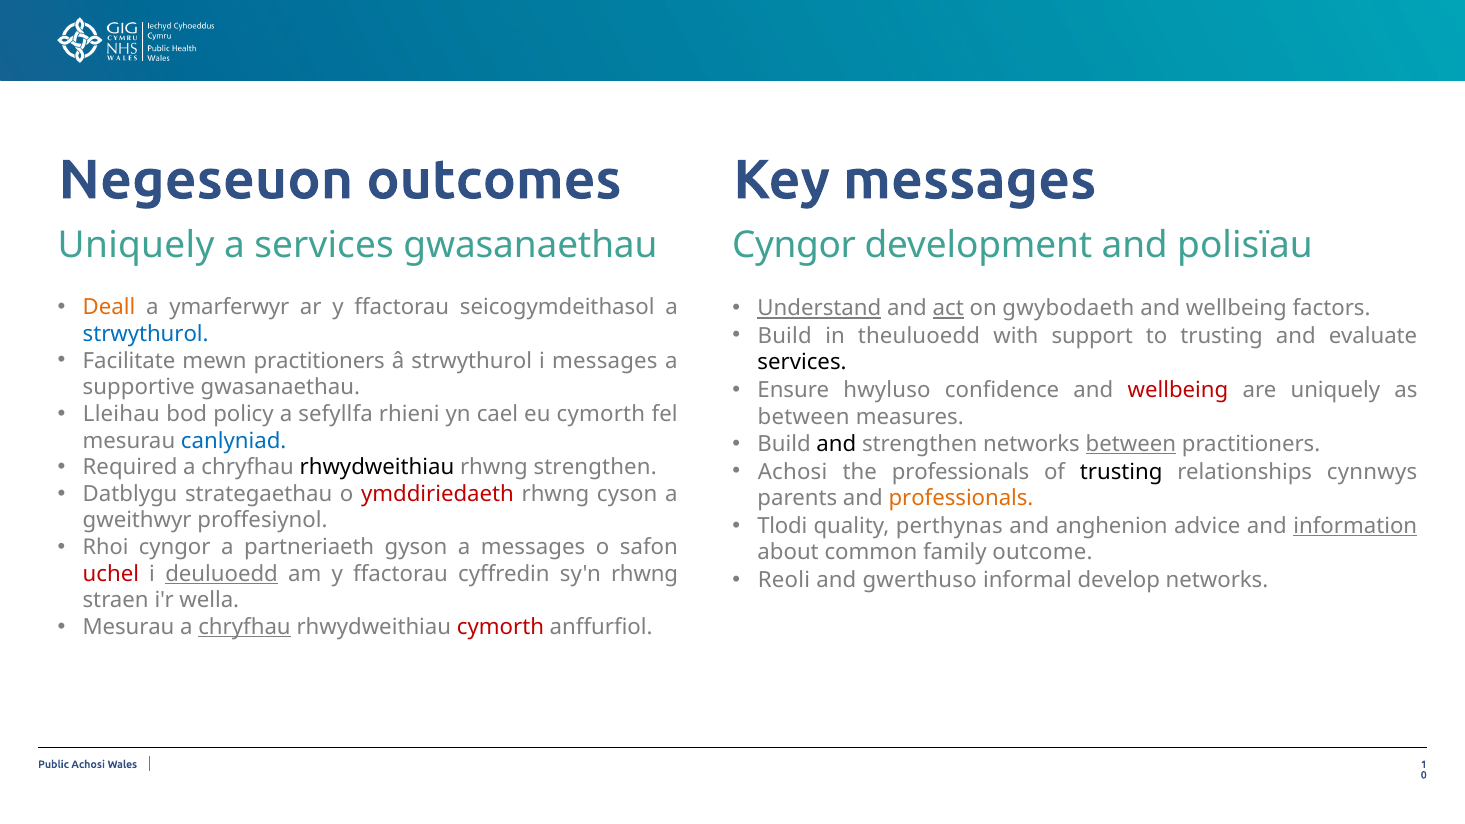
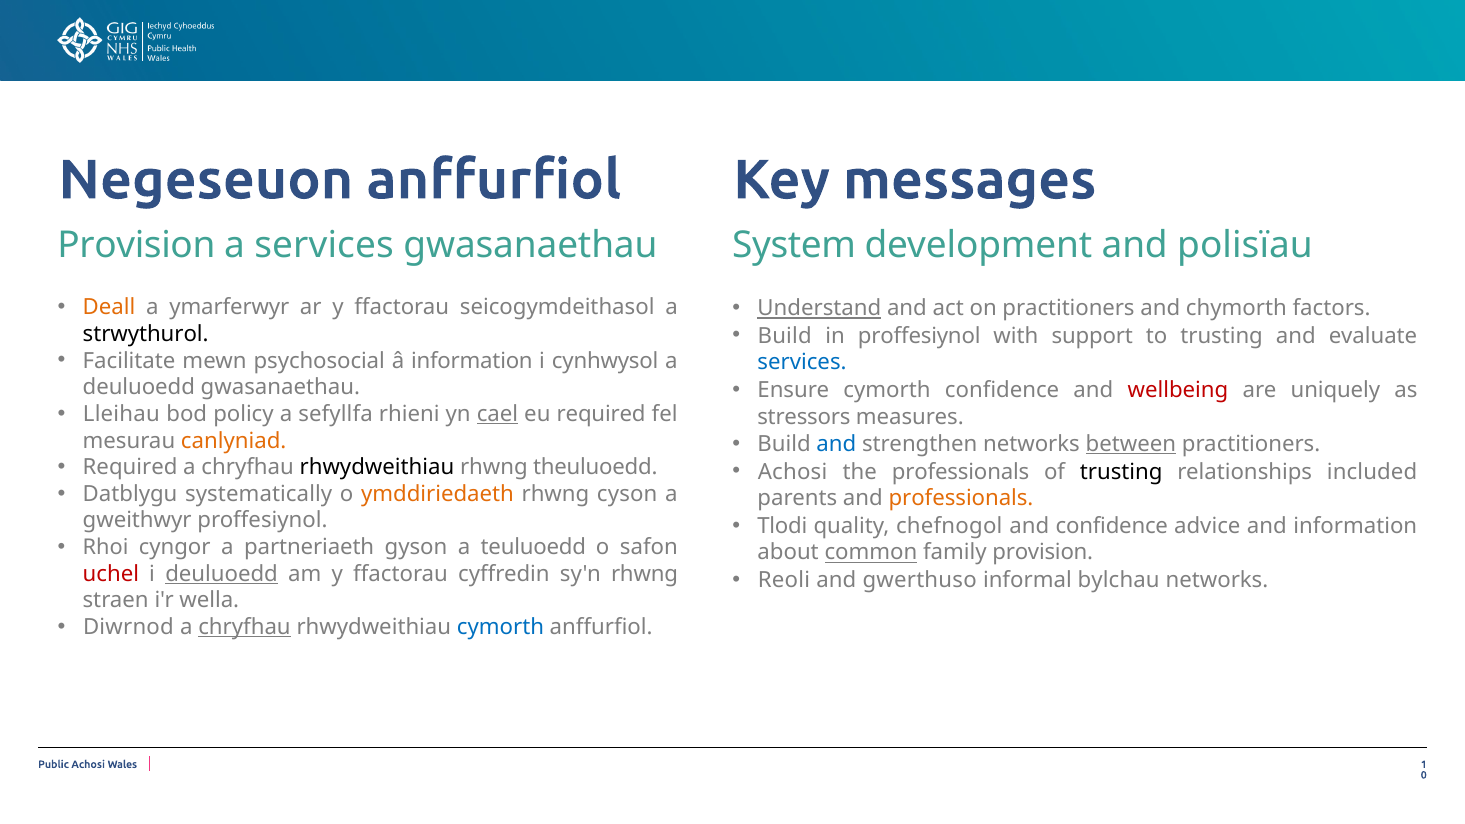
Negeseuon outcomes: outcomes -> anffurfiol
Uniquely at (136, 246): Uniquely -> Provision
Cyngor at (794, 246): Cyngor -> System
act underline: present -> none
on gwybodaeth: gwybodaeth -> practitioners
wellbeing at (1236, 308): wellbeing -> chymorth
in theuluoedd: theuluoedd -> proffesiynol
strwythurol at (146, 334) colour: blue -> black
mewn practitioners: practitioners -> psychosocial
â strwythurol: strwythurol -> information
i messages: messages -> cynhwysol
services at (802, 363) colour: black -> blue
Ensure hwyluso: hwyluso -> cymorth
supportive at (139, 387): supportive -> deuluoedd
cael underline: none -> present
eu cymorth: cymorth -> required
between at (804, 417): between -> stressors
and at (836, 444) colour: black -> blue
canlyniad colour: blue -> orange
rhwng strengthen: strengthen -> theuluoedd
cynnwys: cynnwys -> included
strategaethau: strategaethau -> systematically
ymddiriedaeth colour: red -> orange
perthynas: perthynas -> chefnogol
and anghenion: anghenion -> confidence
information at (1355, 526) underline: present -> none
a messages: messages -> teuluoedd
common underline: none -> present
family outcome: outcome -> provision
develop: develop -> bylchau
Mesurau at (129, 627): Mesurau -> Diwrnod
cymorth at (500, 627) colour: red -> blue
